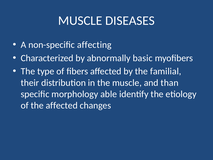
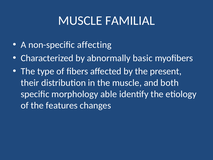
DISEASES: DISEASES -> FAMILIAL
familial: familial -> present
than: than -> both
the affected: affected -> features
